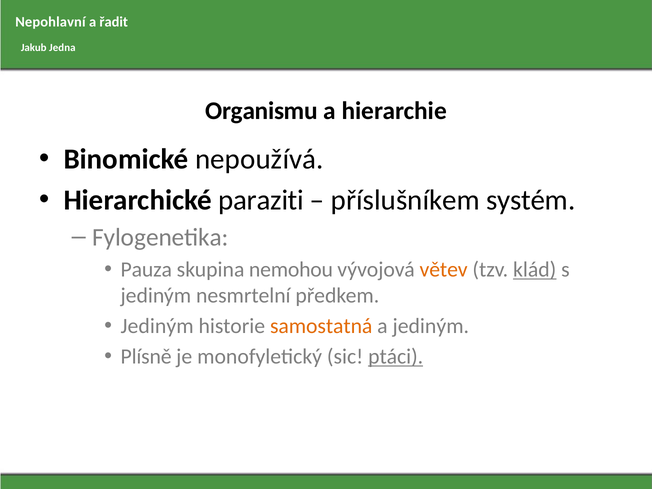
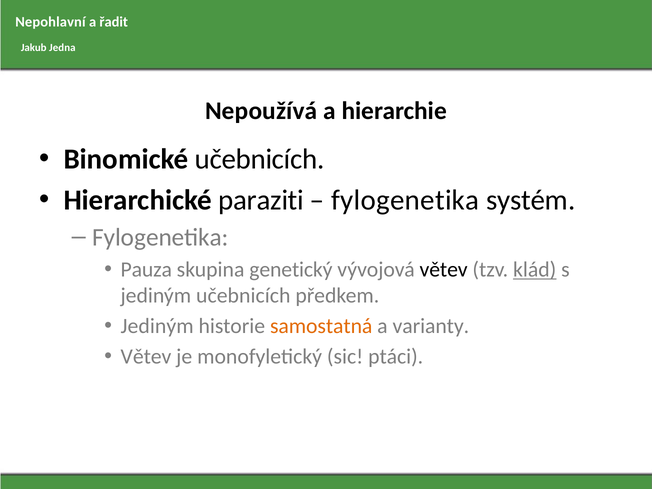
Organismu: Organismu -> Nepoužívá
Binomické nepoužívá: nepoužívá -> učebnicích
příslušníkem at (405, 200): příslušníkem -> fylogenetika
nemohou: nemohou -> genetický
větev at (444, 270) colour: orange -> black
jediným nesmrtelní: nesmrtelní -> učebnicích
a jediným: jediným -> varianty
Plísně at (146, 357): Plísně -> Větev
ptáci underline: present -> none
